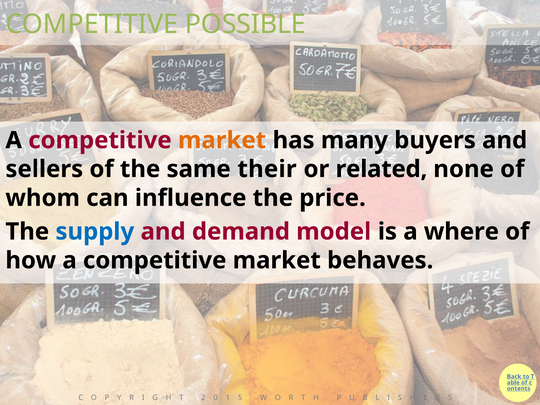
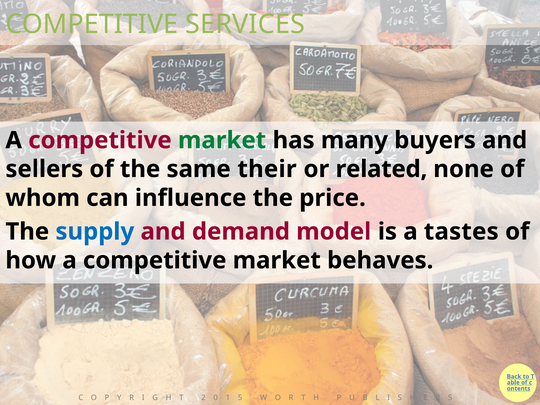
POSSIBLE: POSSIBLE -> SERVICES
market at (222, 140) colour: orange -> green
where: where -> tastes
